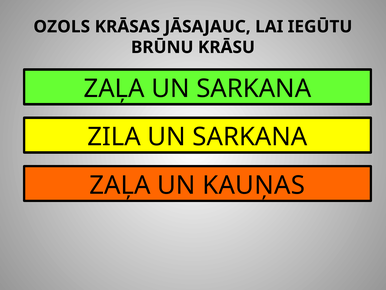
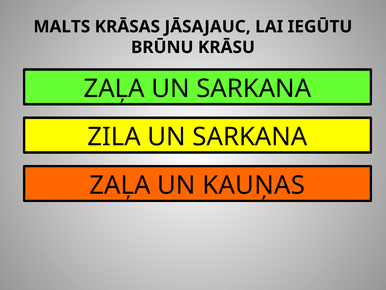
OZOLS: OZOLS -> MALTS
